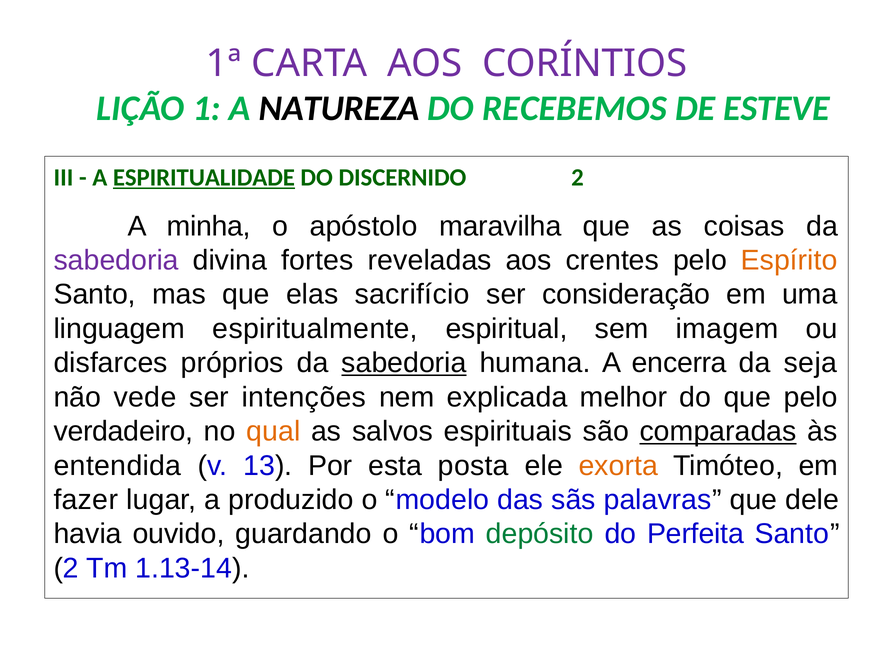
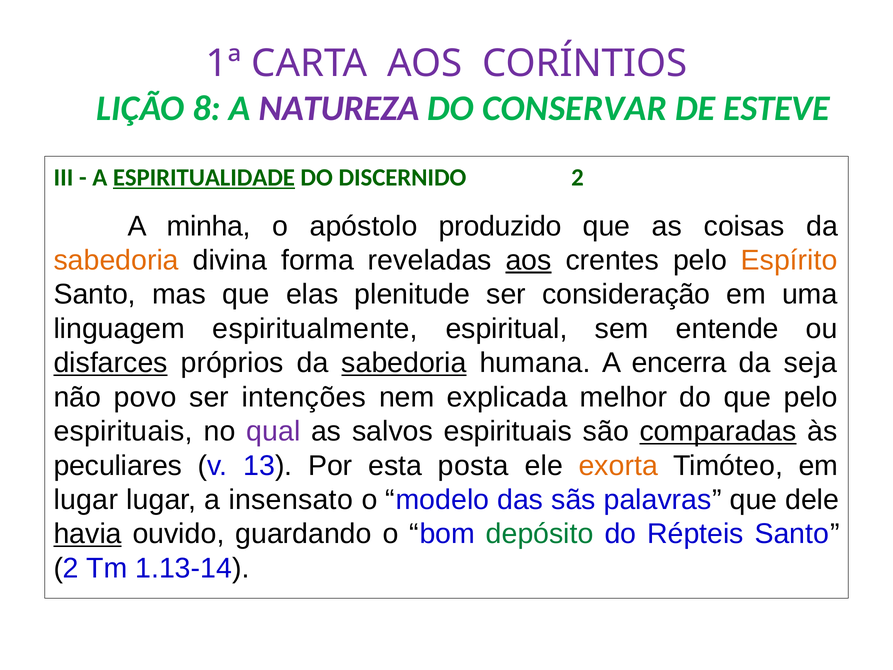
1: 1 -> 8
NATUREZA colour: black -> purple
RECEBEMOS: RECEBEMOS -> CONSERVAR
maravilha: maravilha -> produzido
sabedoria at (116, 260) colour: purple -> orange
fortes: fortes -> forma
aos at (529, 260) underline: none -> present
sacrifício: sacrifício -> plenitude
imagem: imagem -> entende
disfarces underline: none -> present
vede: vede -> povo
verdadeiro at (123, 431): verdadeiro -> espirituais
qual colour: orange -> purple
entendida: entendida -> peculiares
fazer at (86, 500): fazer -> lugar
produzido: produzido -> insensato
havia underline: none -> present
Perfeita: Perfeita -> Répteis
